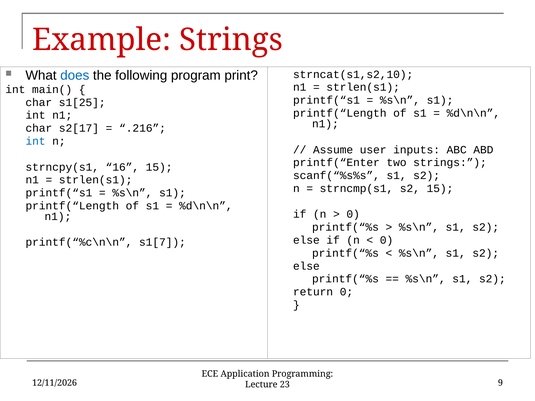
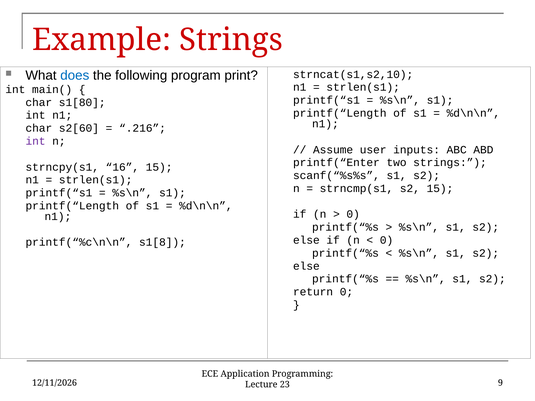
s1[25: s1[25 -> s1[80
s2[17: s2[17 -> s2[60
int at (36, 141) colour: blue -> purple
s1[7: s1[7 -> s1[8
